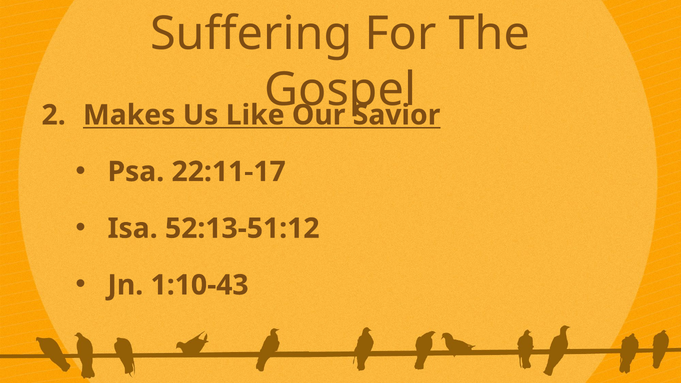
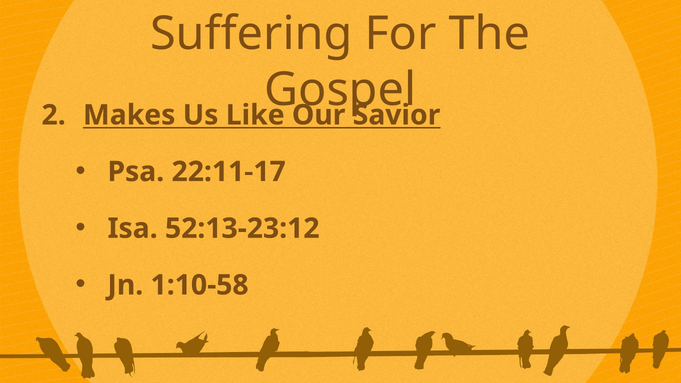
52:13-51:12: 52:13-51:12 -> 52:13-23:12
1:10-43: 1:10-43 -> 1:10-58
